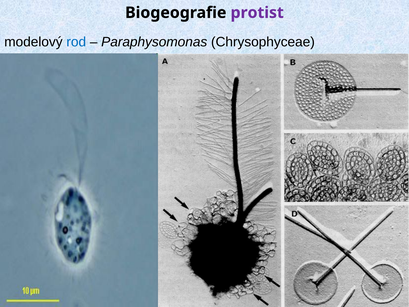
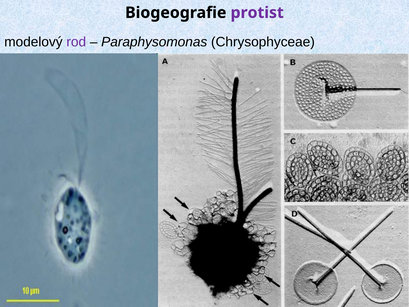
rod colour: blue -> purple
